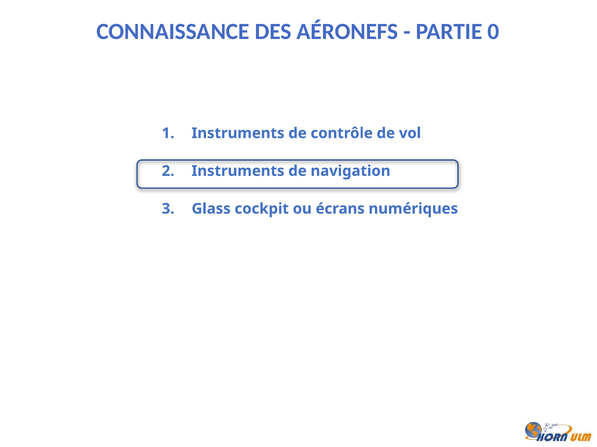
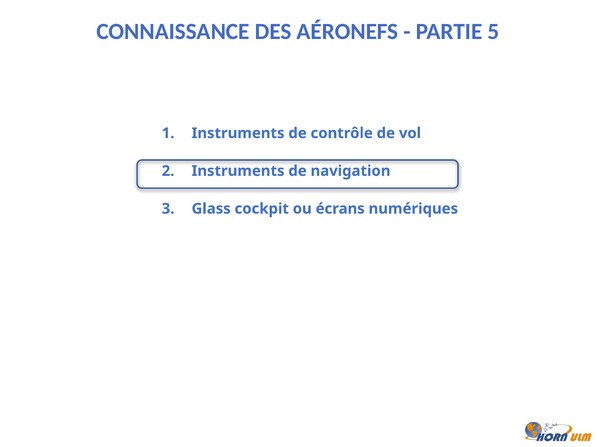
0: 0 -> 5
